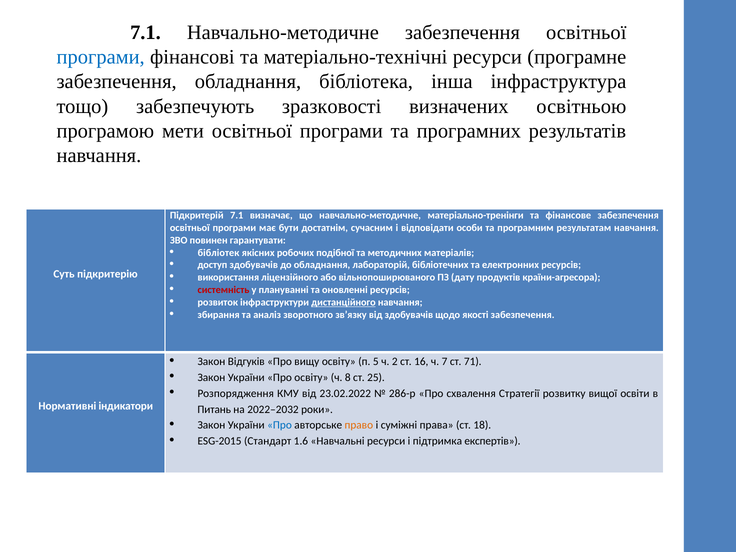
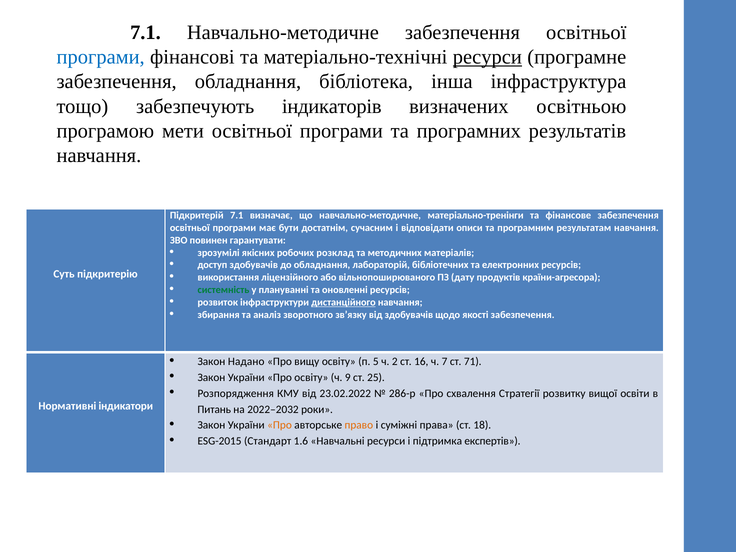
ресурси at (487, 57) underline: none -> present
зразковості: зразковості -> індикаторів
особи: особи -> описи
бібліотек: бібліотек -> зрозумілі
подібної: подібної -> розклад
системність colour: red -> green
Відгуків: Відгуків -> Надано
8: 8 -> 9
Про at (280, 425) colour: blue -> orange
